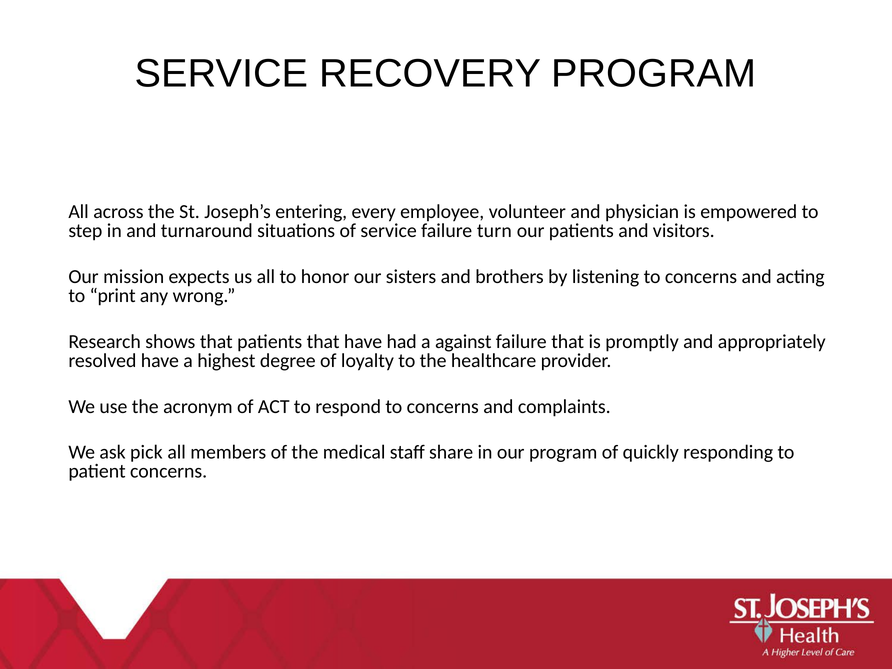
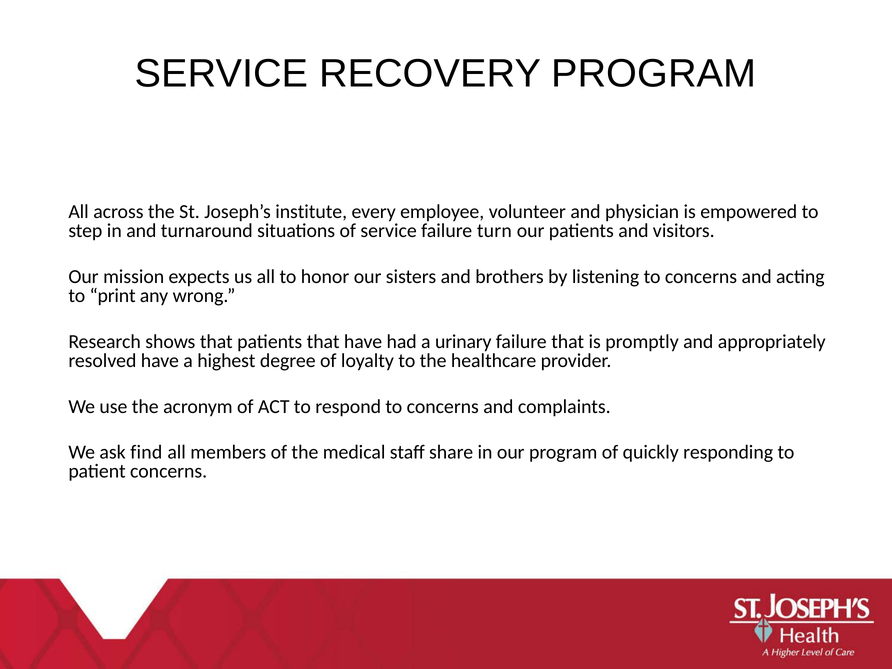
entering: entering -> institute
against: against -> urinary
pick: pick -> find
